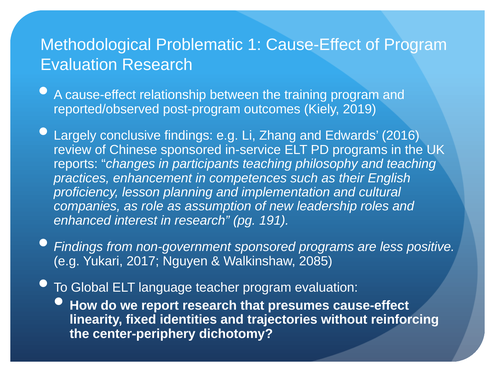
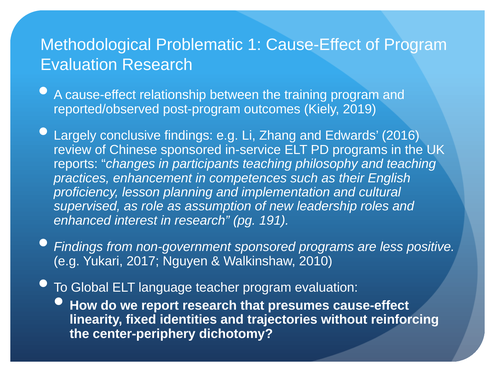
companies: companies -> supervised
2085: 2085 -> 2010
